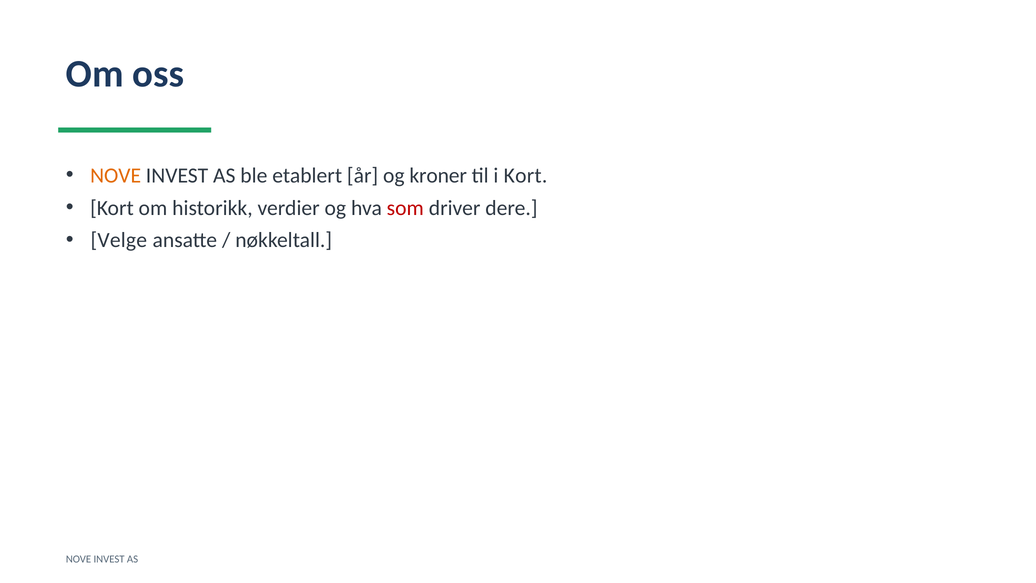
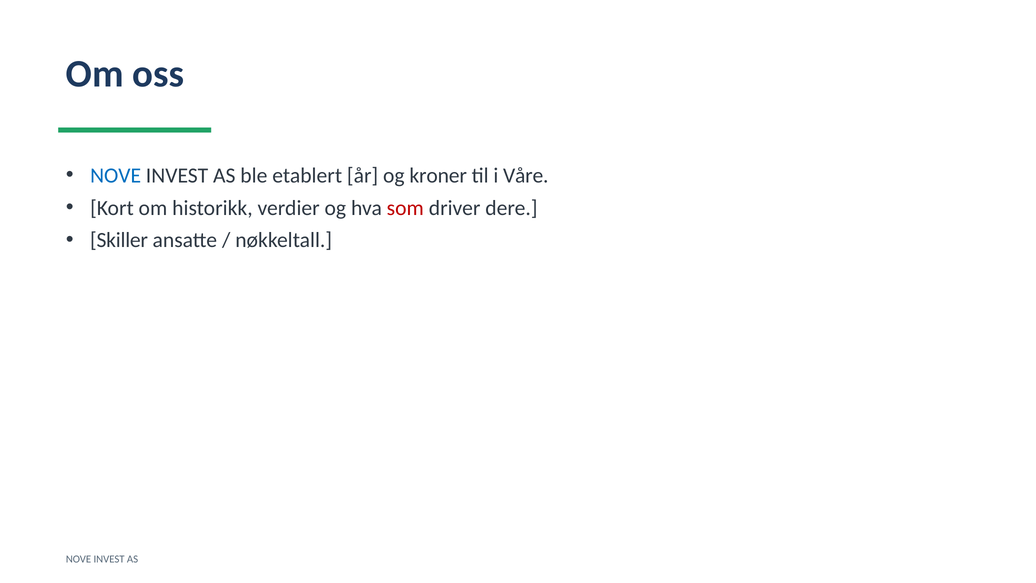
NOVE at (116, 175) colour: orange -> blue
i Kort: Kort -> Våre
Velge: Velge -> Skiller
